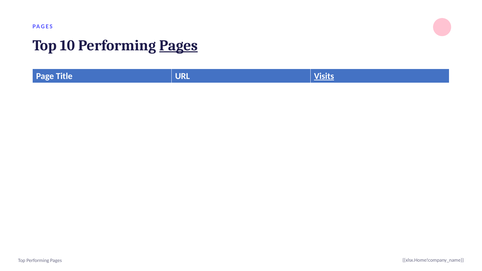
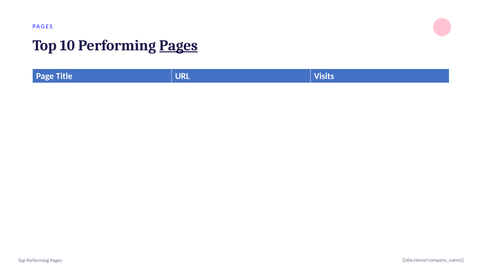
Visits underline: present -> none
